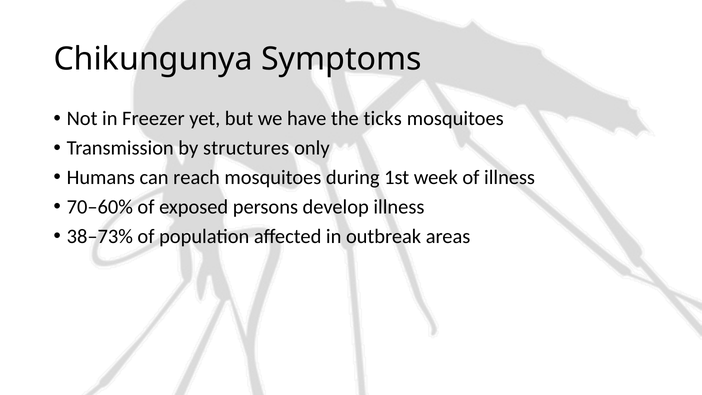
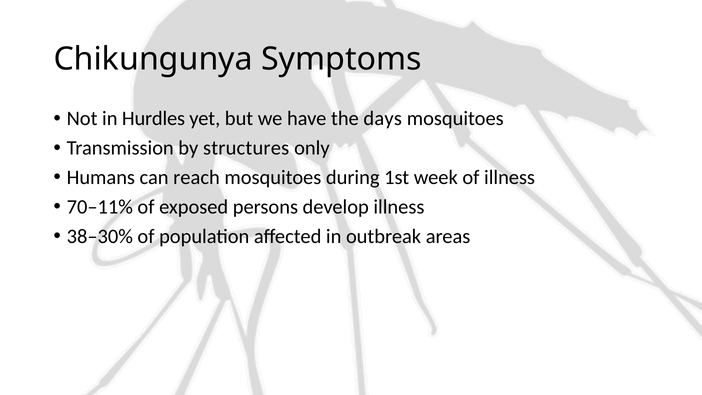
Freezer: Freezer -> Hurdles
ticks: ticks -> days
70–60%: 70–60% -> 70–11%
38–73%: 38–73% -> 38–30%
